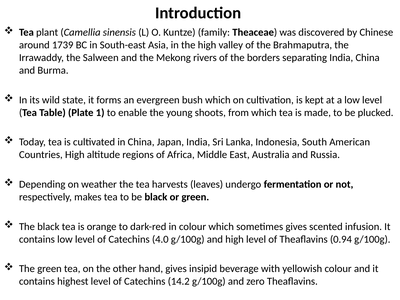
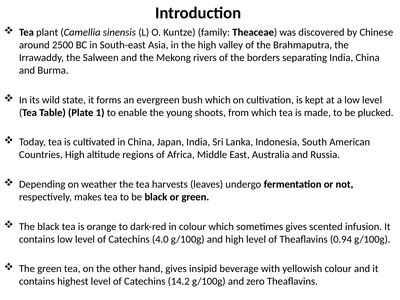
1739: 1739 -> 2500
